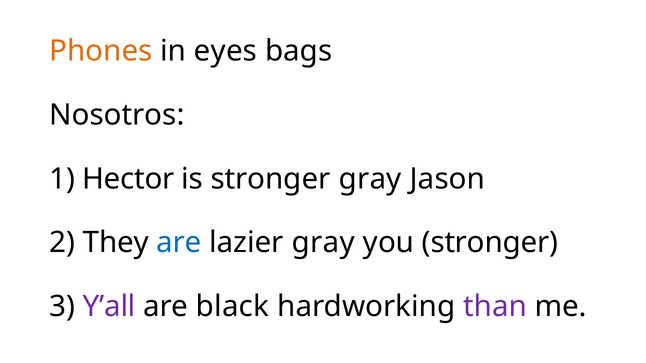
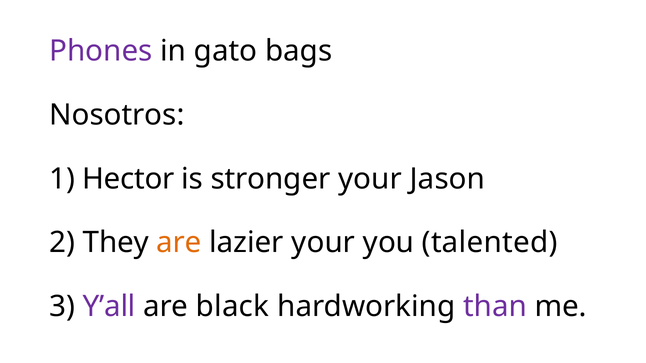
Phones colour: orange -> purple
eyes: eyes -> gato
stronger gray: gray -> your
are at (179, 243) colour: blue -> orange
lazier gray: gray -> your
you stronger: stronger -> talented
